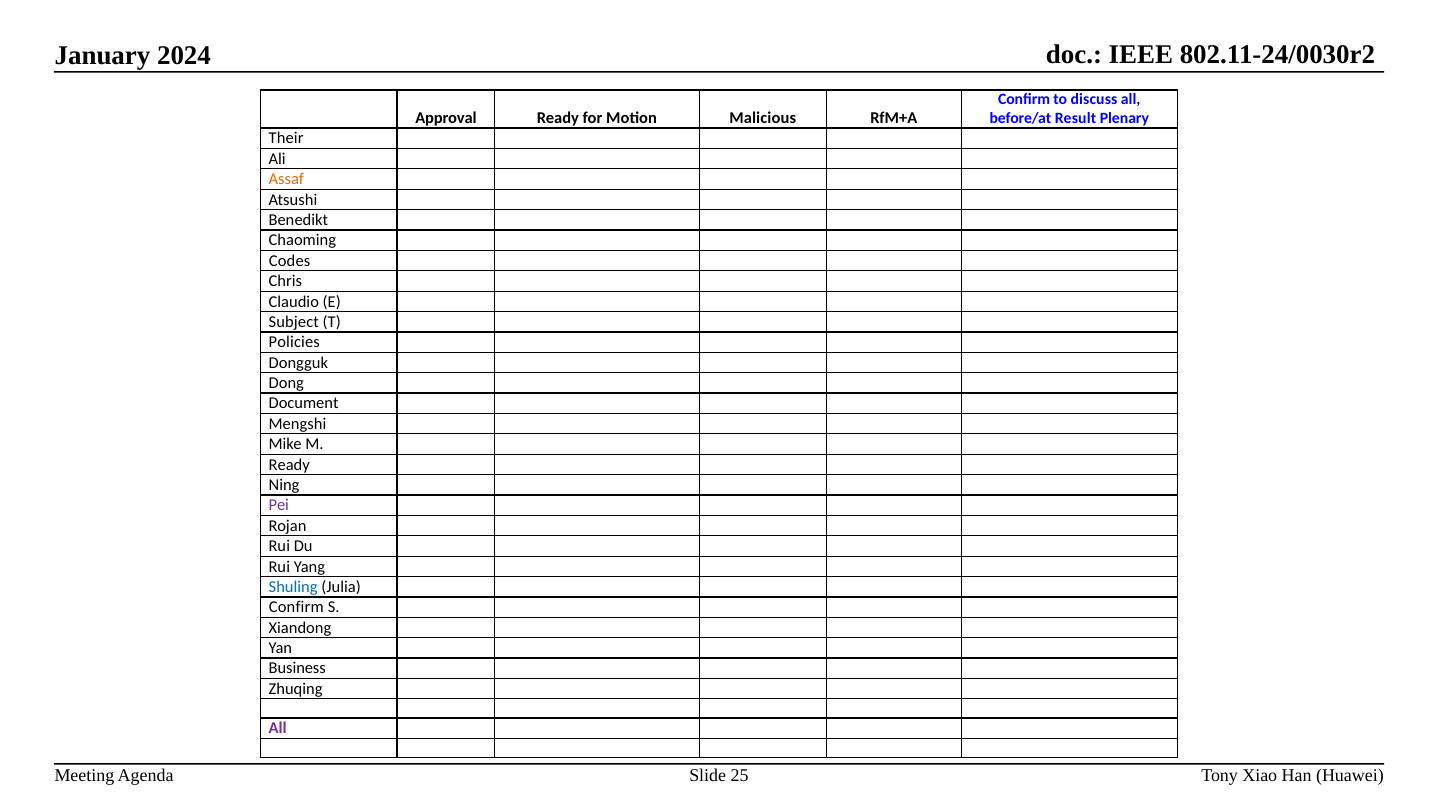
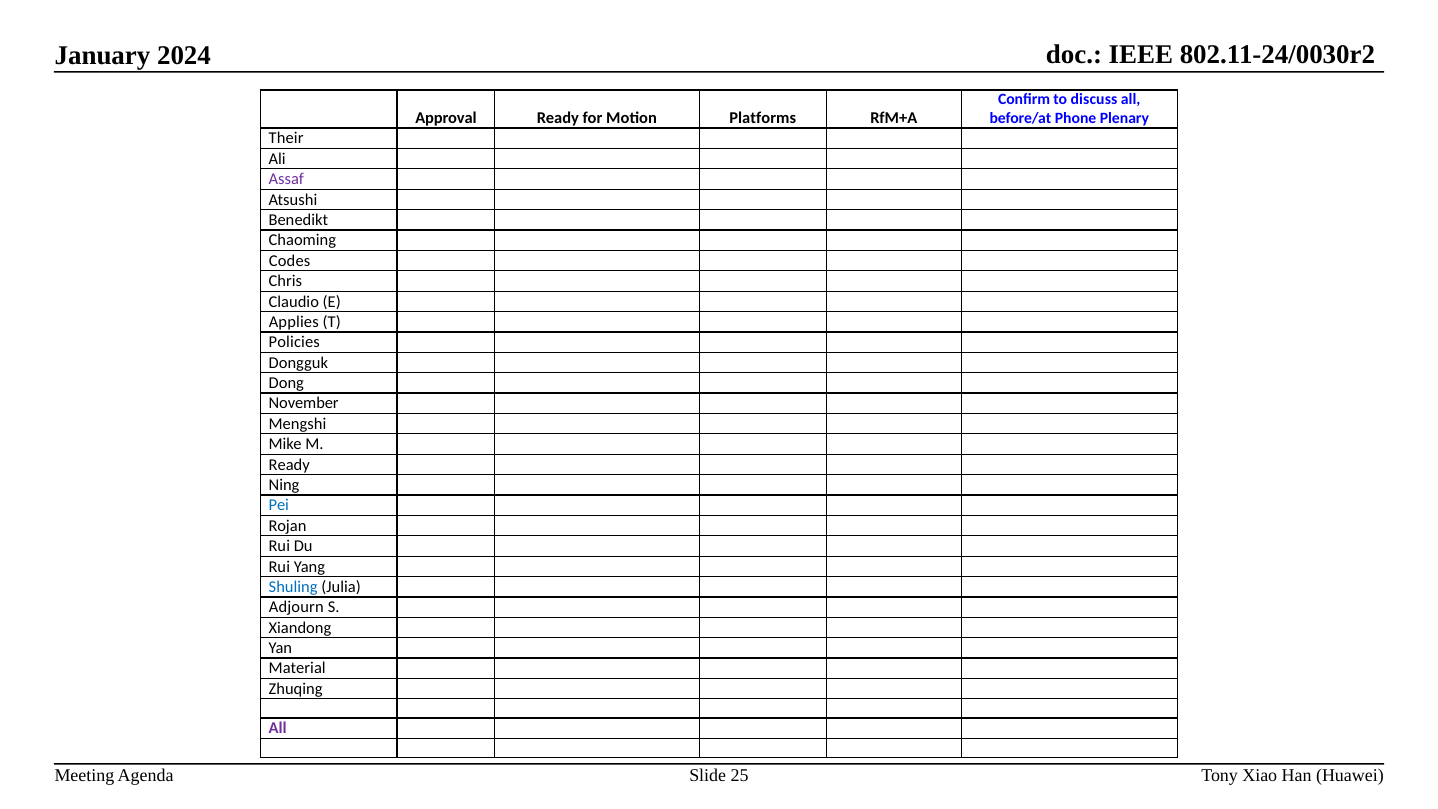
Malicious: Malicious -> Platforms
Result: Result -> Phone
Assaf colour: orange -> purple
Subject: Subject -> Applies
Document: Document -> November
Pei colour: purple -> blue
Confirm at (296, 607): Confirm -> Adjourn
Business: Business -> Material
